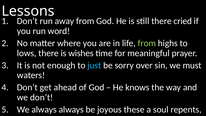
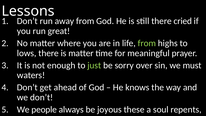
word: word -> great
is wishes: wishes -> matter
just colour: light blue -> light green
We always: always -> people
